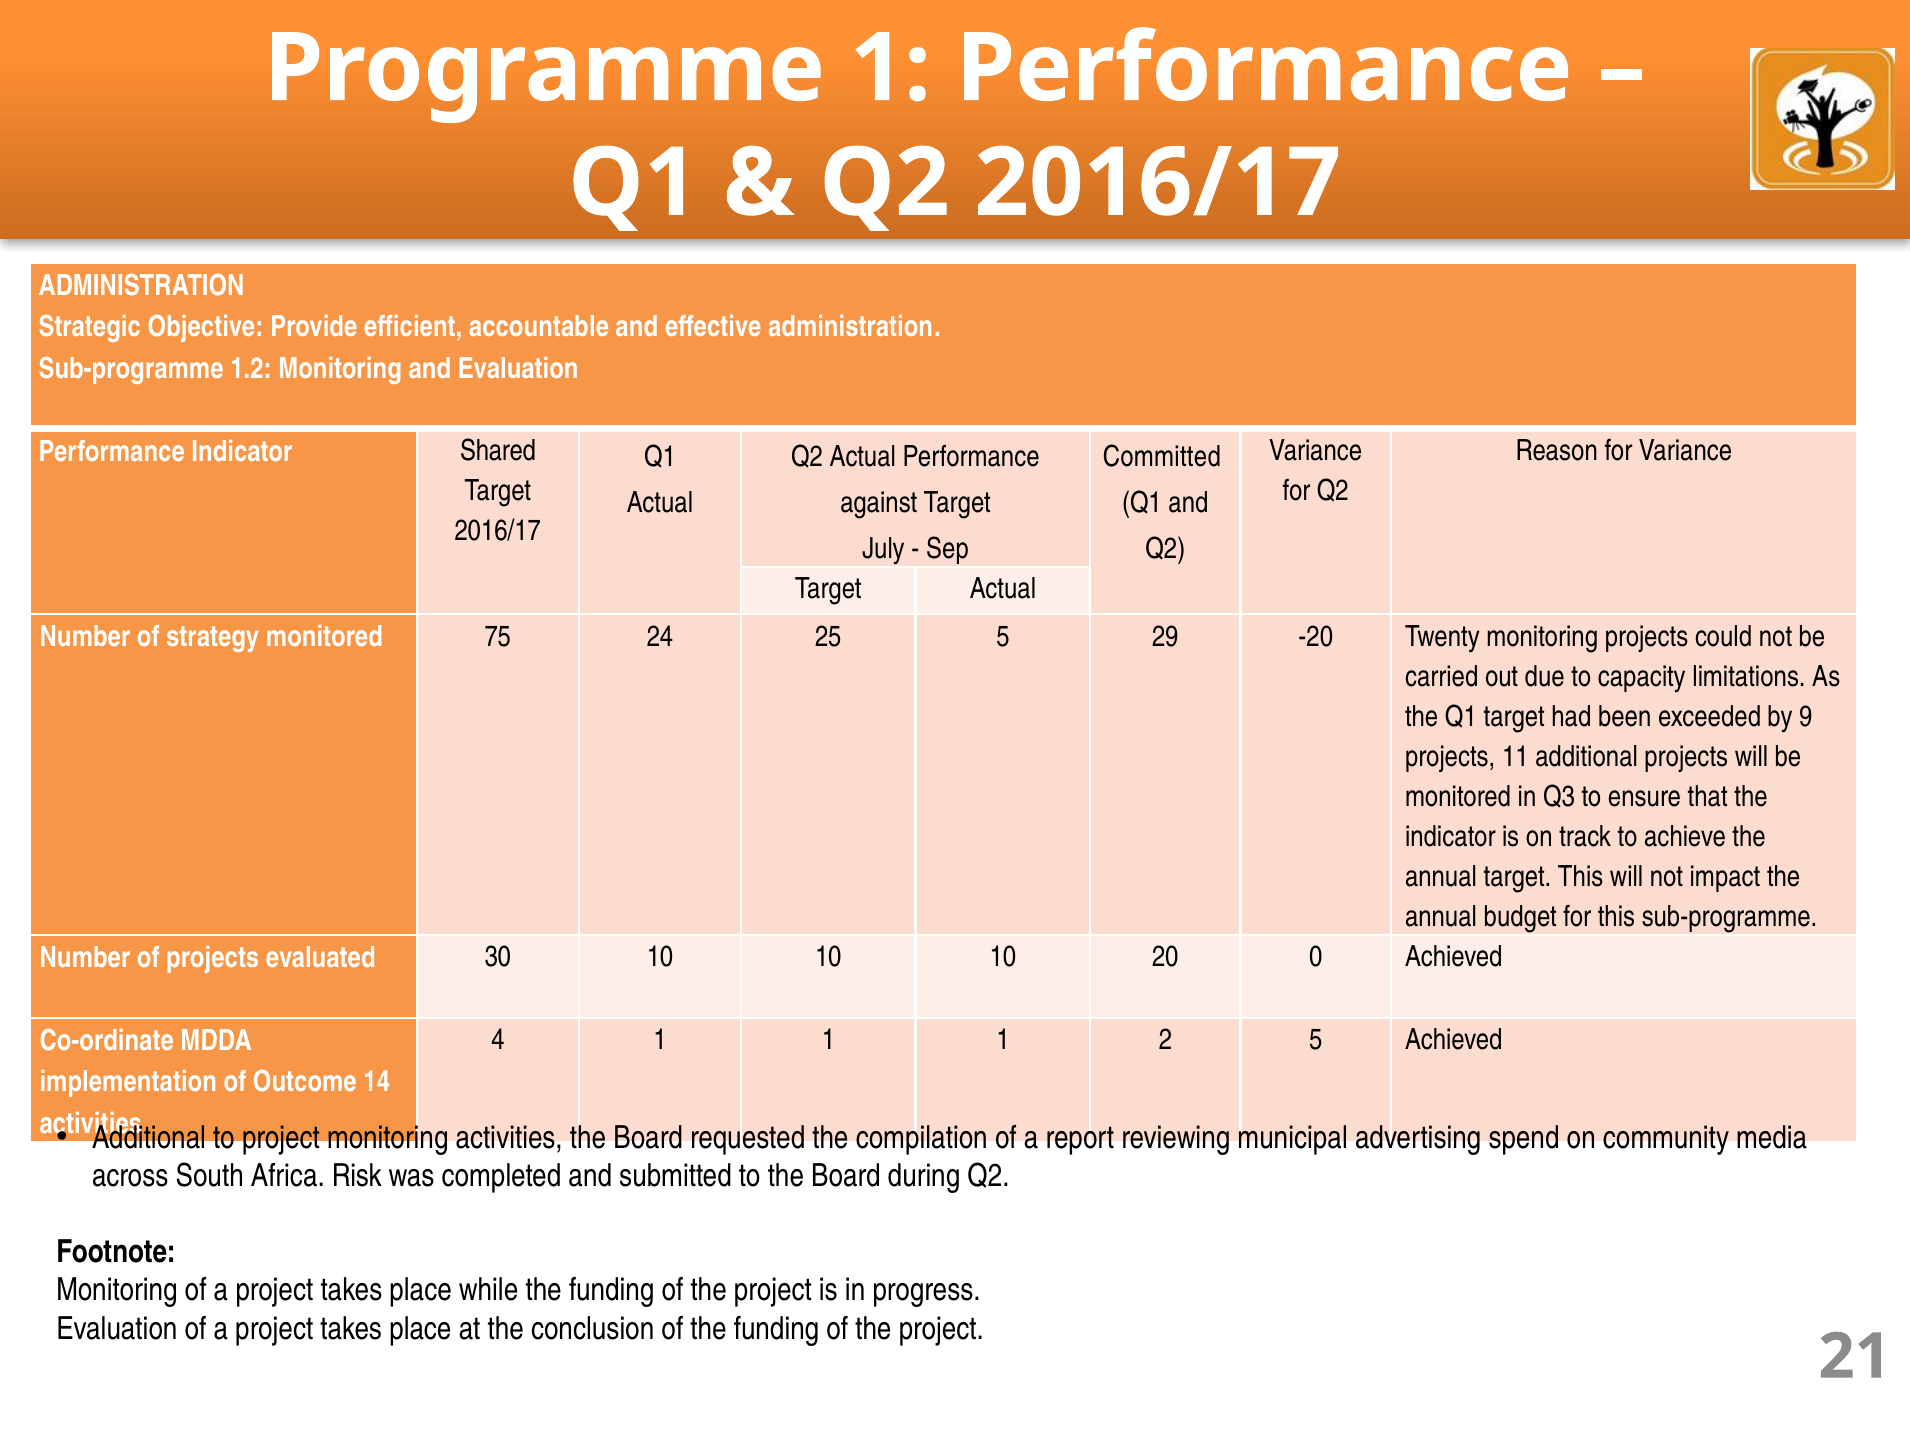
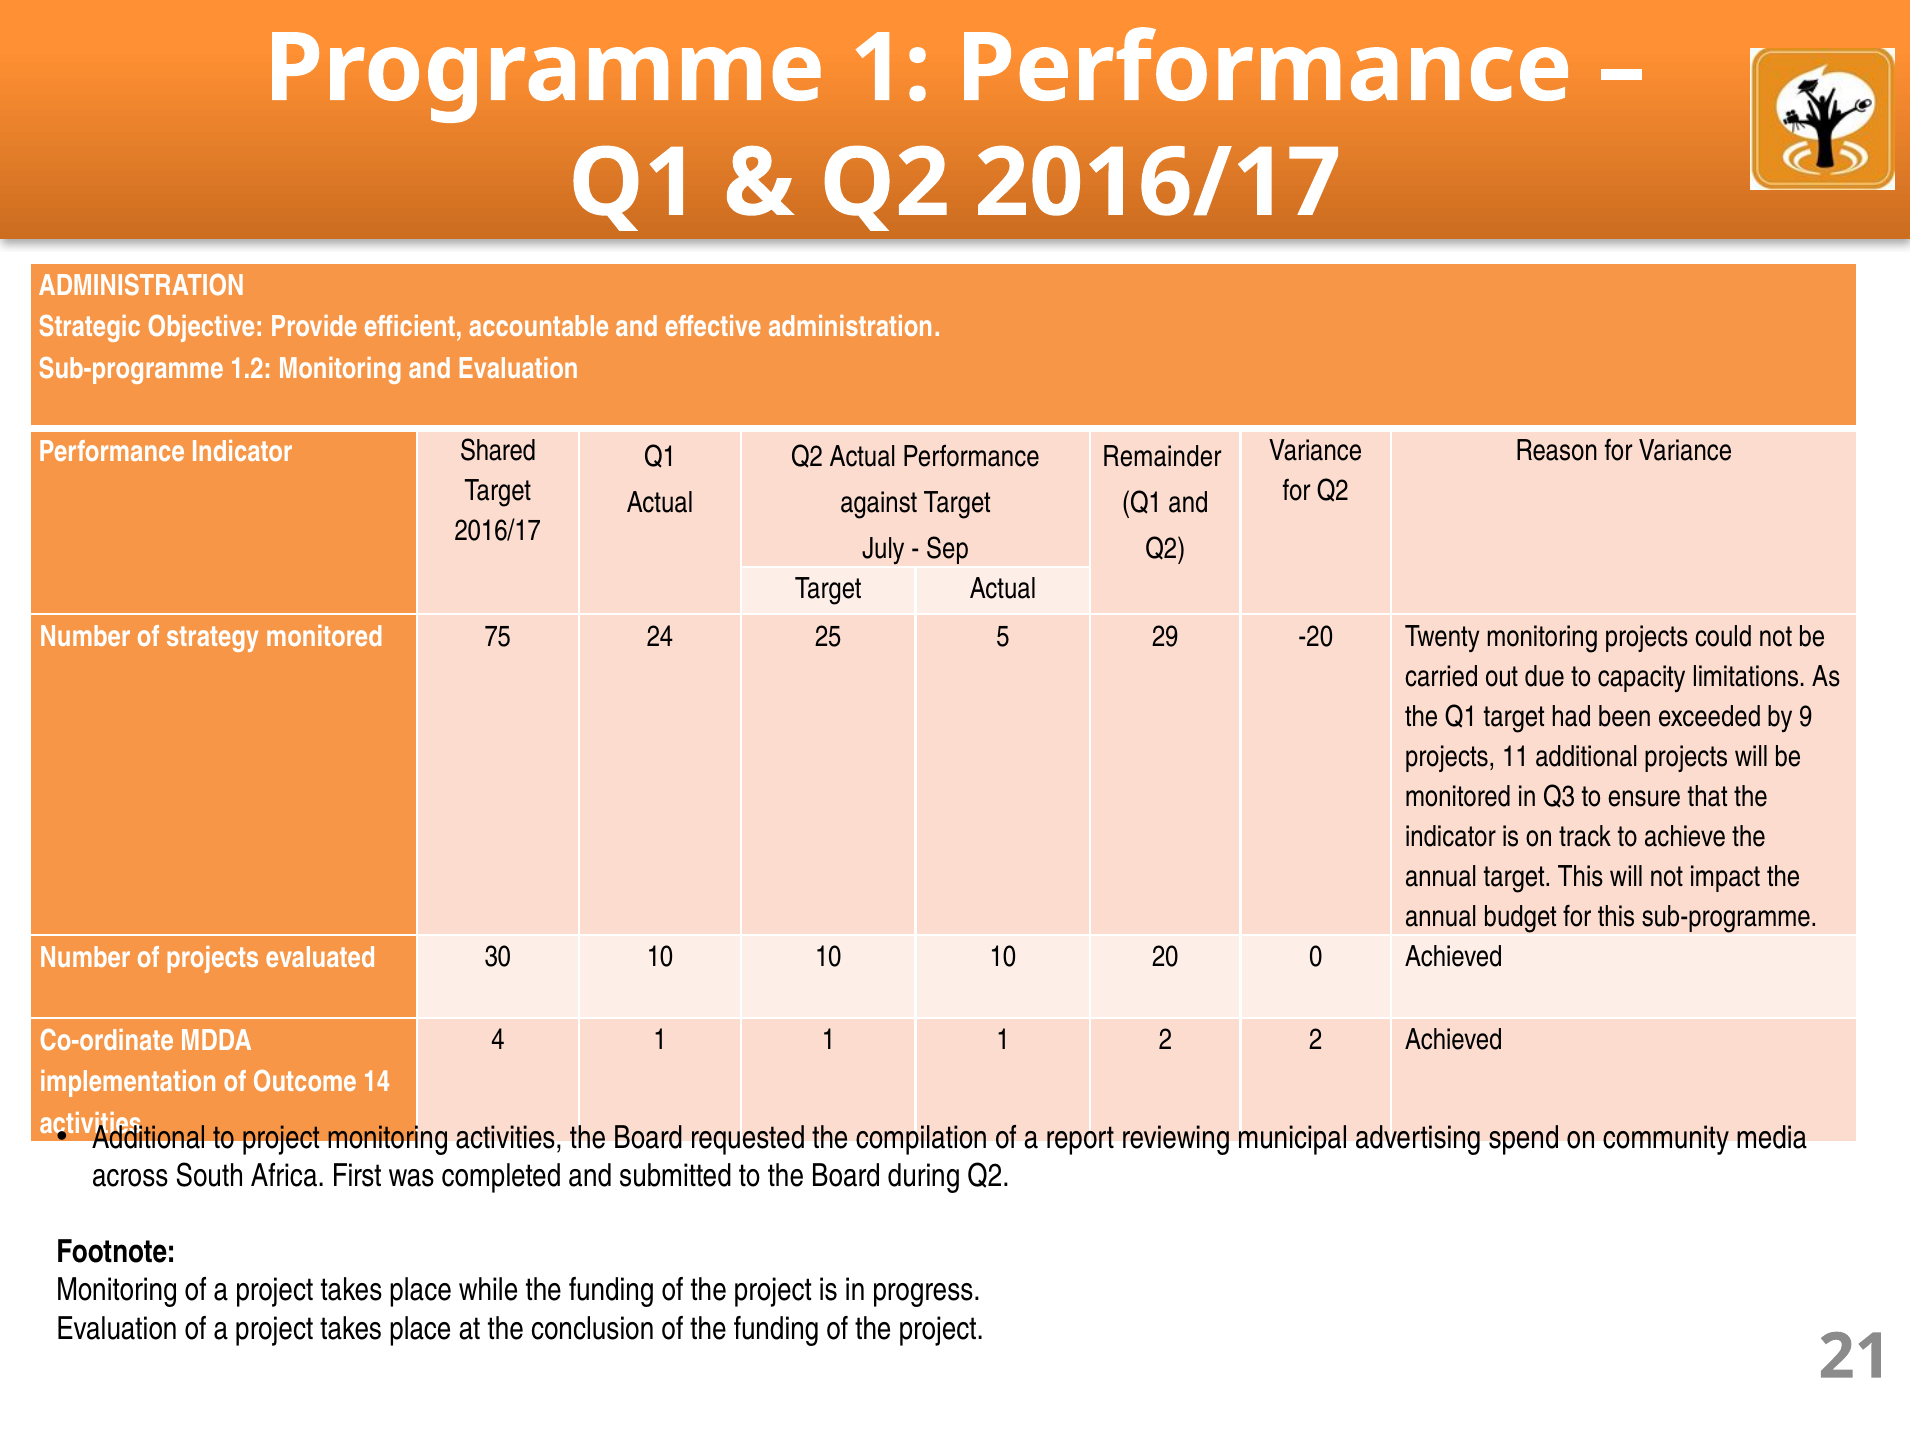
Committed: Committed -> Remainder
2 5: 5 -> 2
Risk: Risk -> First
